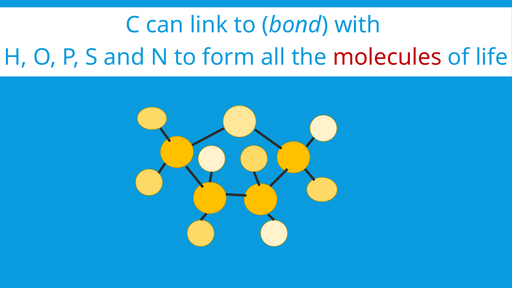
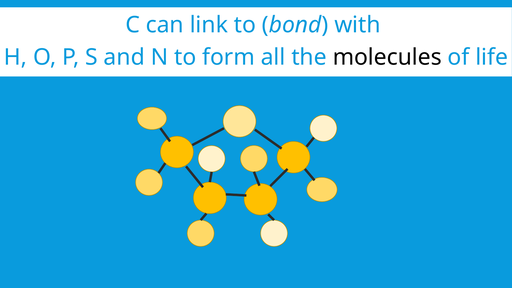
molecules colour: red -> black
